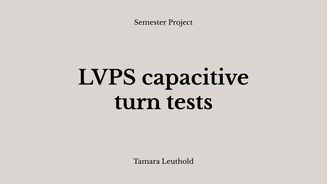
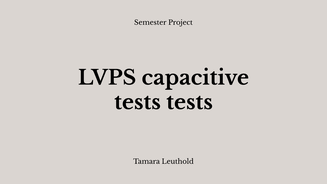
turn at (138, 102): turn -> tests
